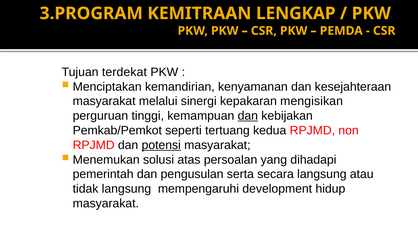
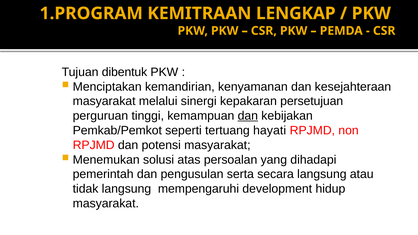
3.PROGRAM: 3.PROGRAM -> 1.PROGRAM
terdekat: terdekat -> dibentuk
mengisikan: mengisikan -> persetujuan
kedua: kedua -> hayati
potensi underline: present -> none
